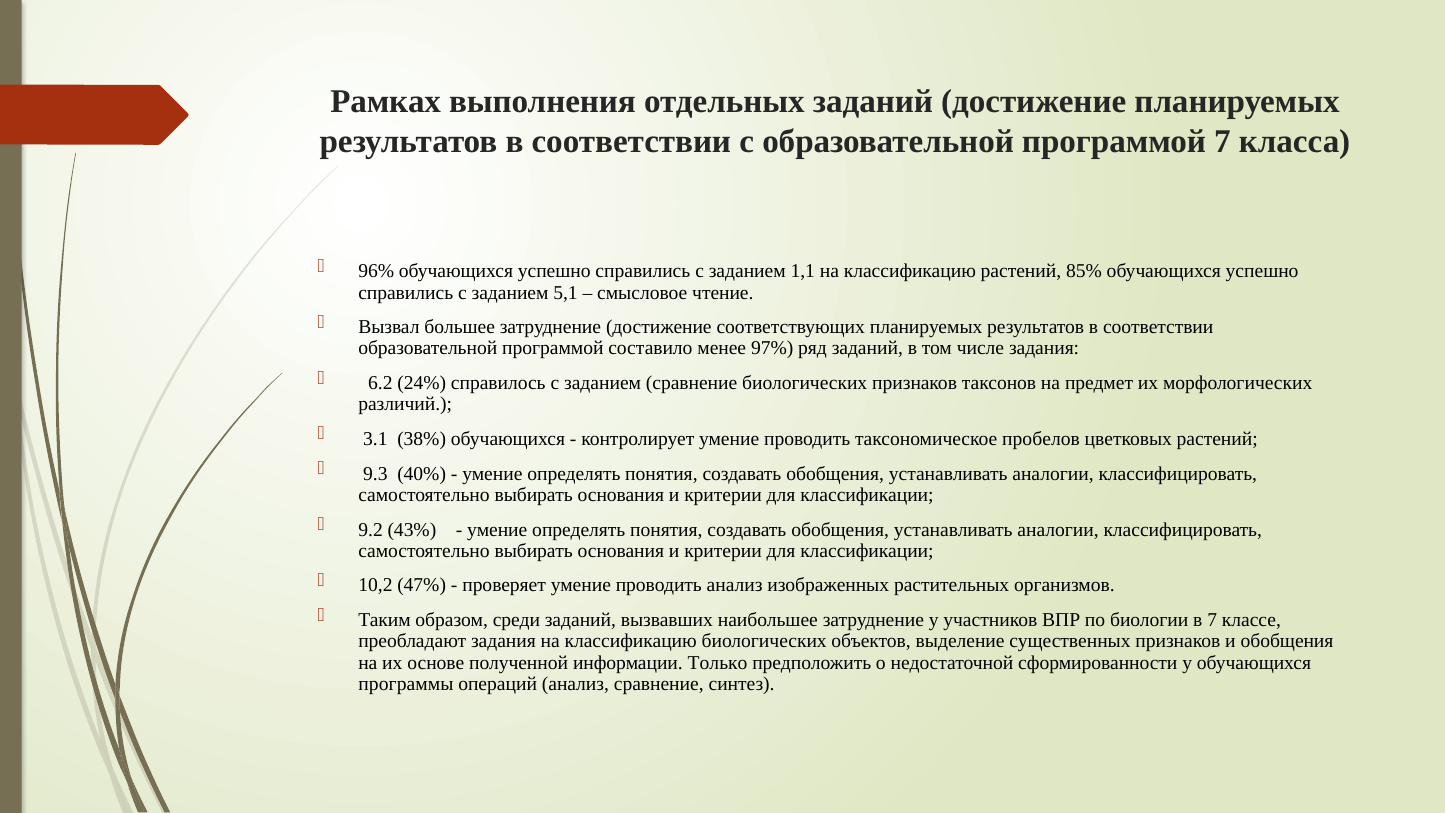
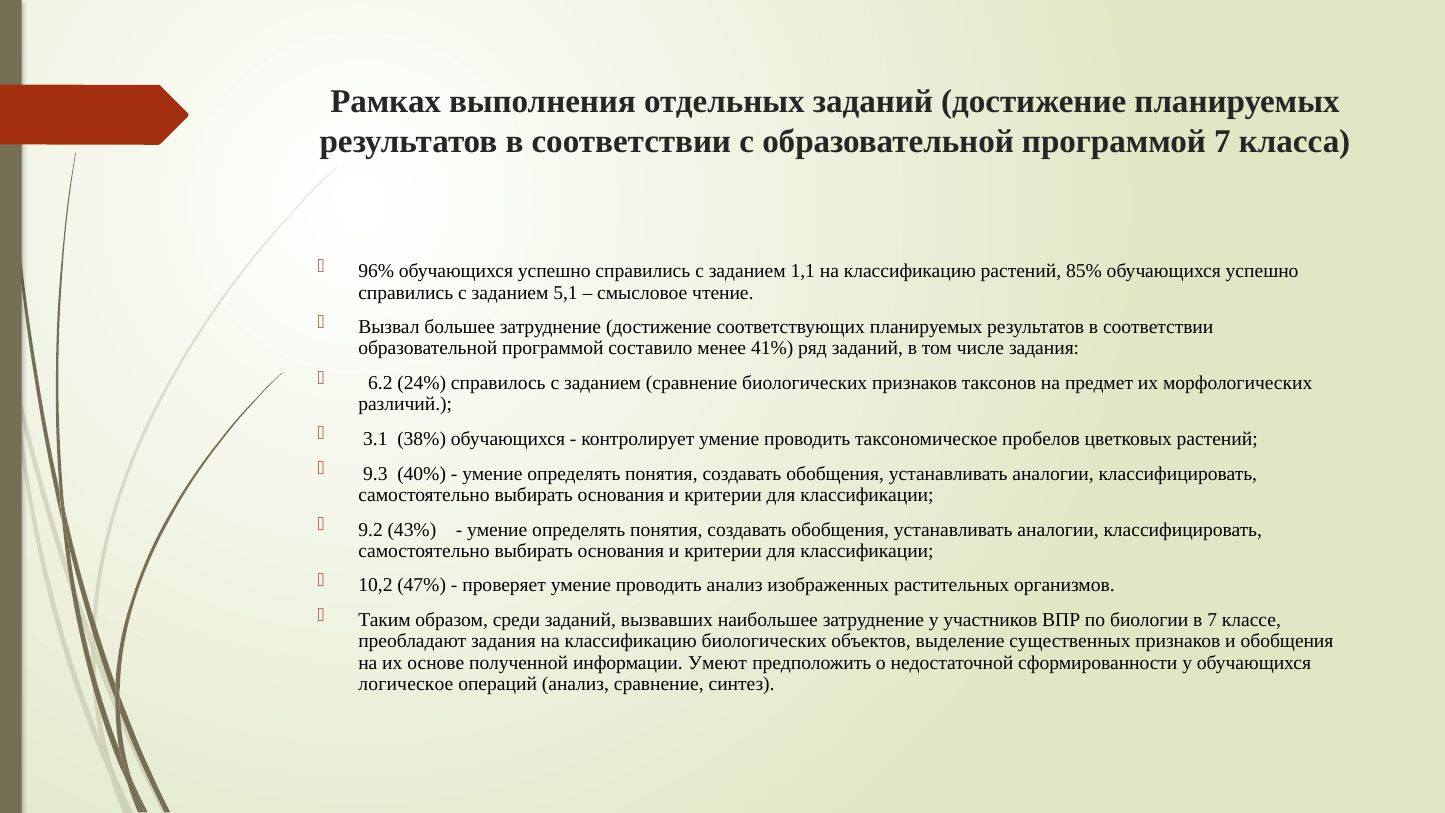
97%: 97% -> 41%
Только: Только -> Умеют
программы: программы -> логическое
